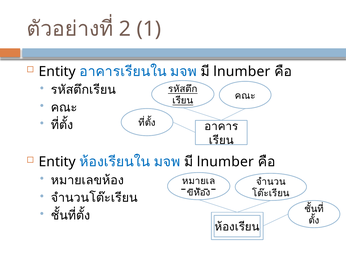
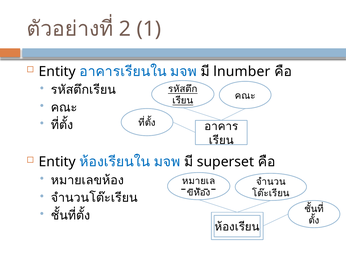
lnumber at (225, 162): lnumber -> superset
